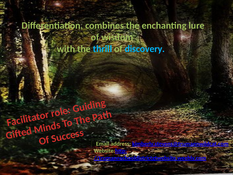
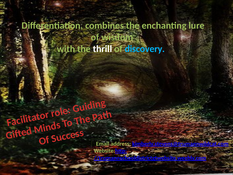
thrill colour: light blue -> white
